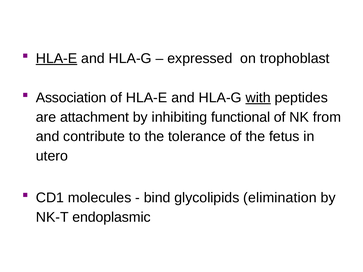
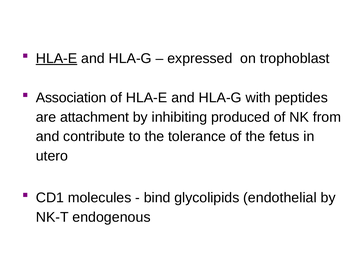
with underline: present -> none
functional: functional -> produced
elimination: elimination -> endothelial
endoplasmic: endoplasmic -> endogenous
